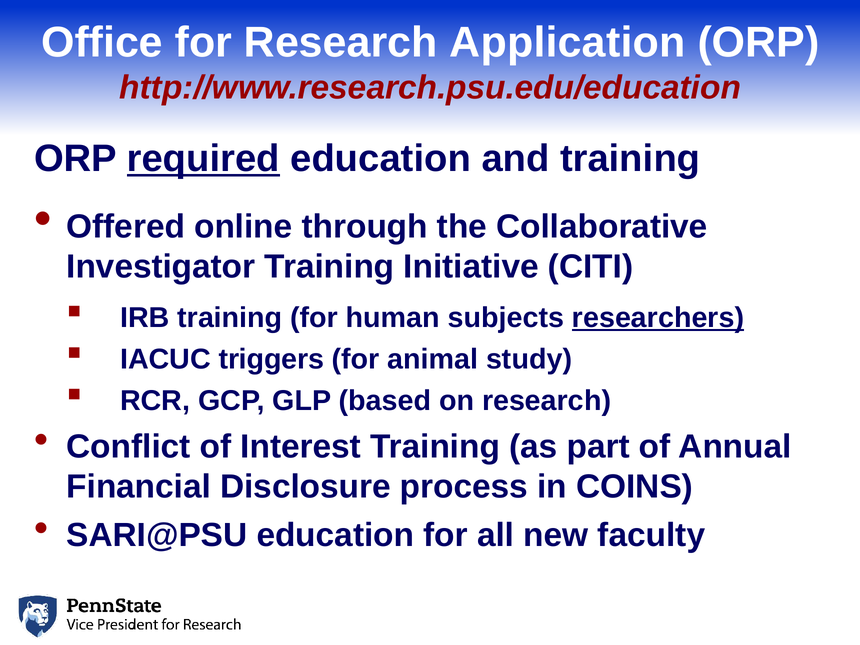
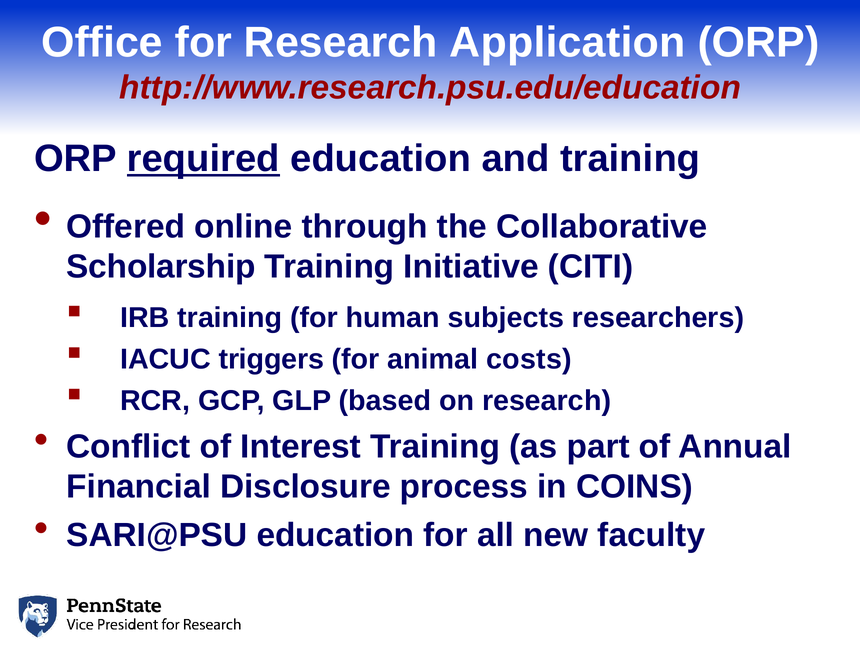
Investigator: Investigator -> Scholarship
researchers underline: present -> none
study: study -> costs
